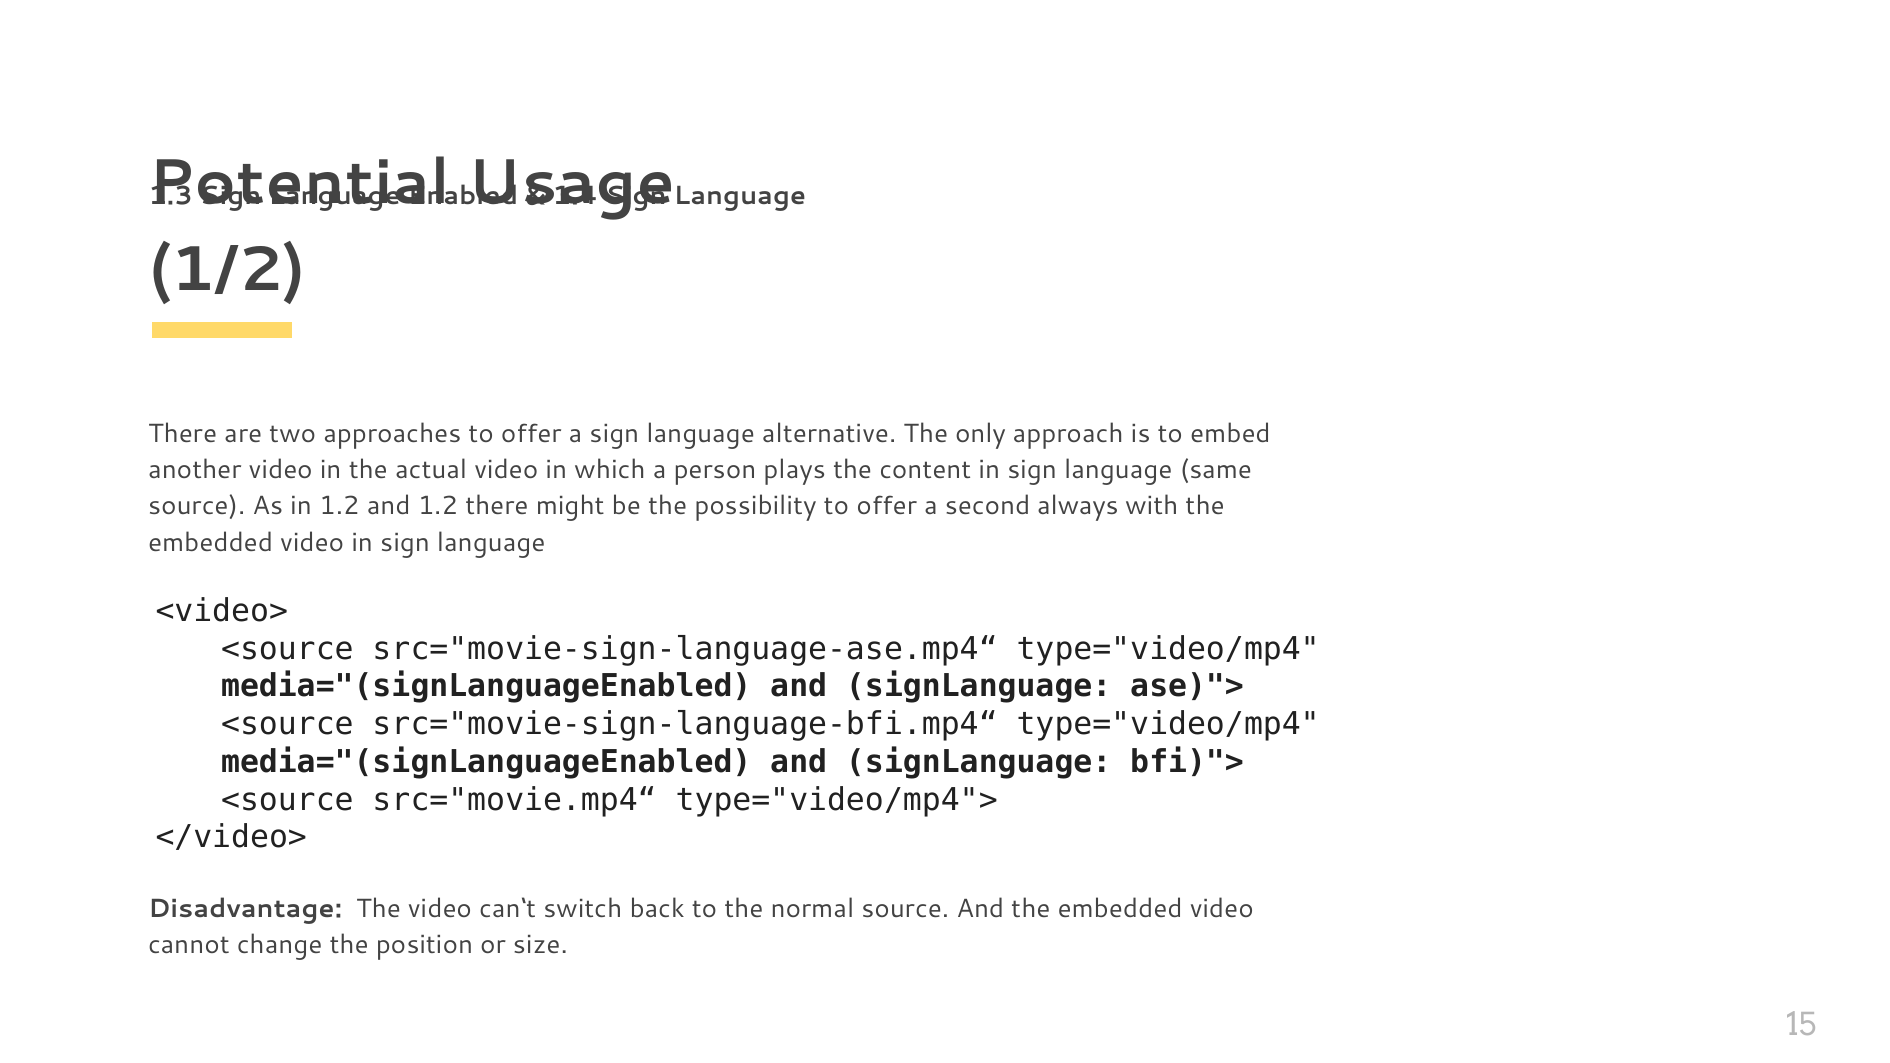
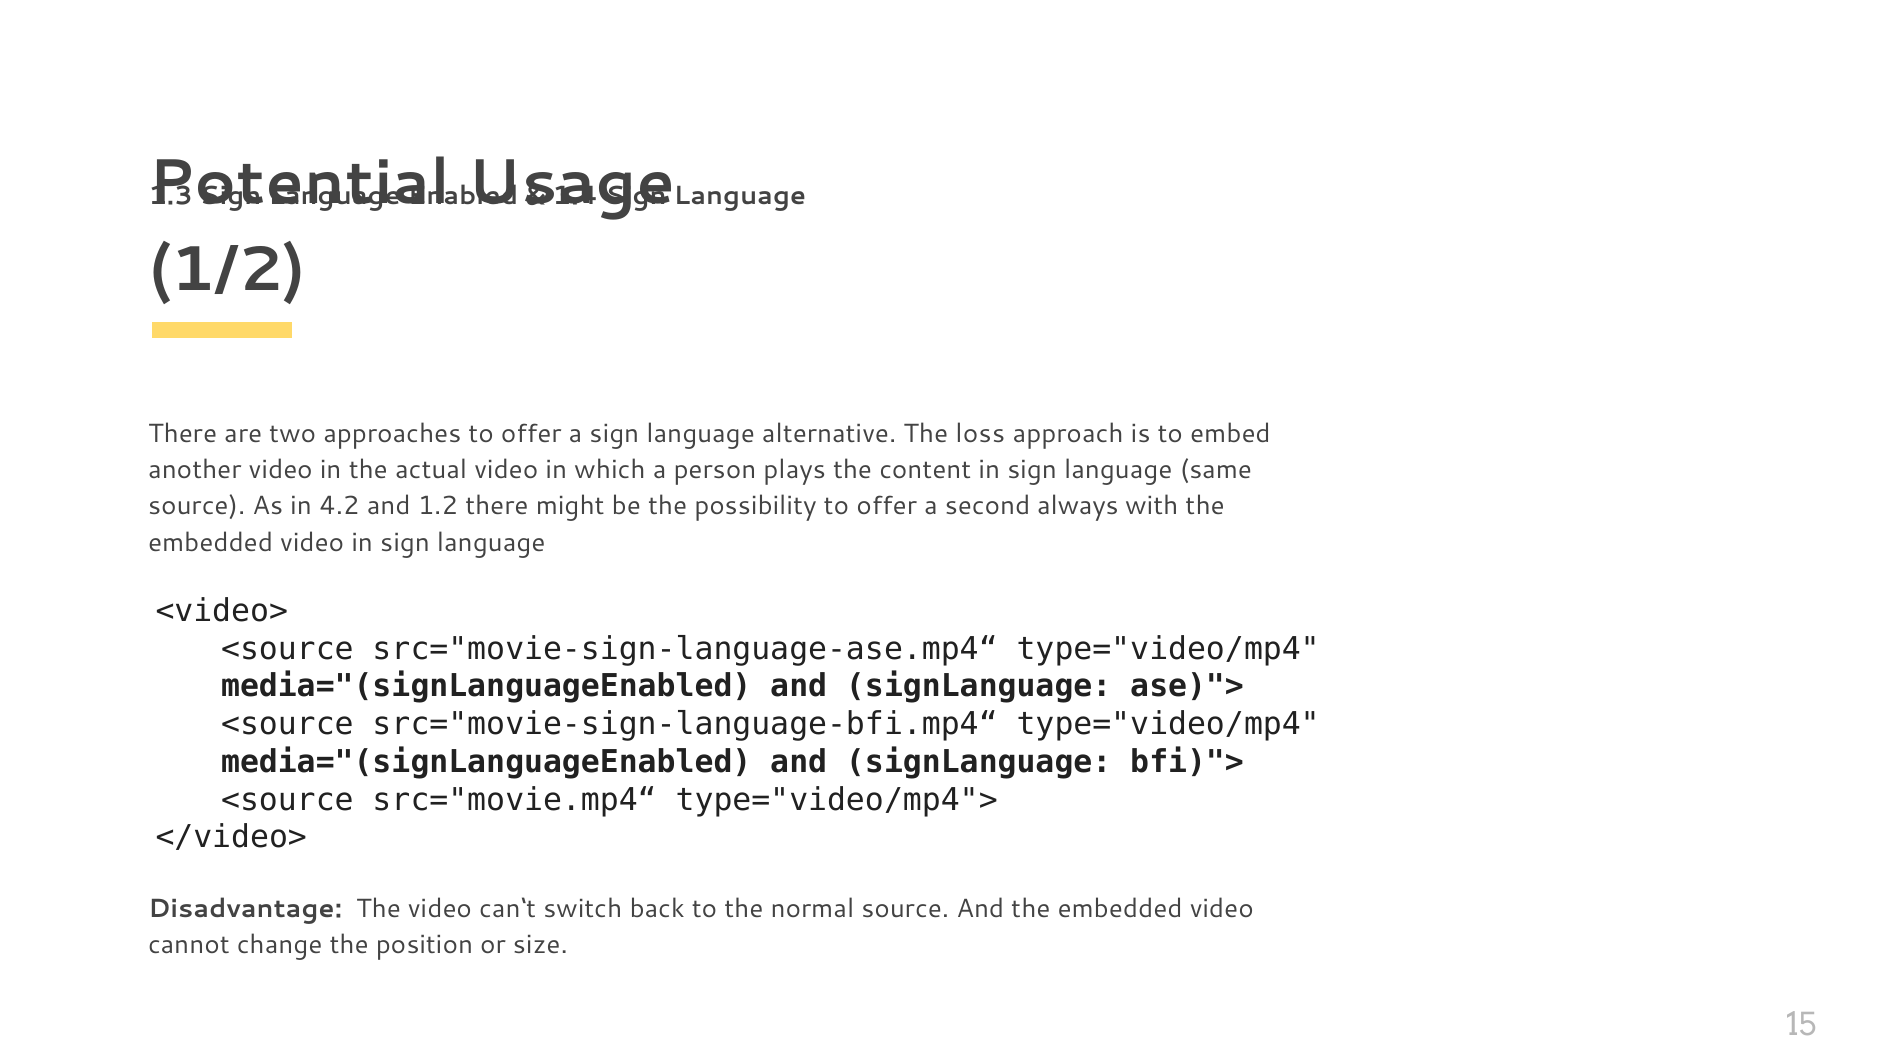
only: only -> loss
in 1.2: 1.2 -> 4.2
